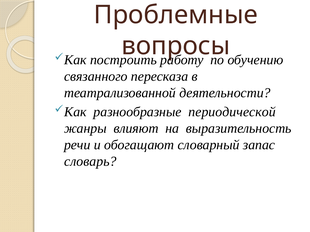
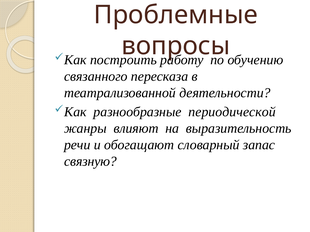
словарь: словарь -> связную
